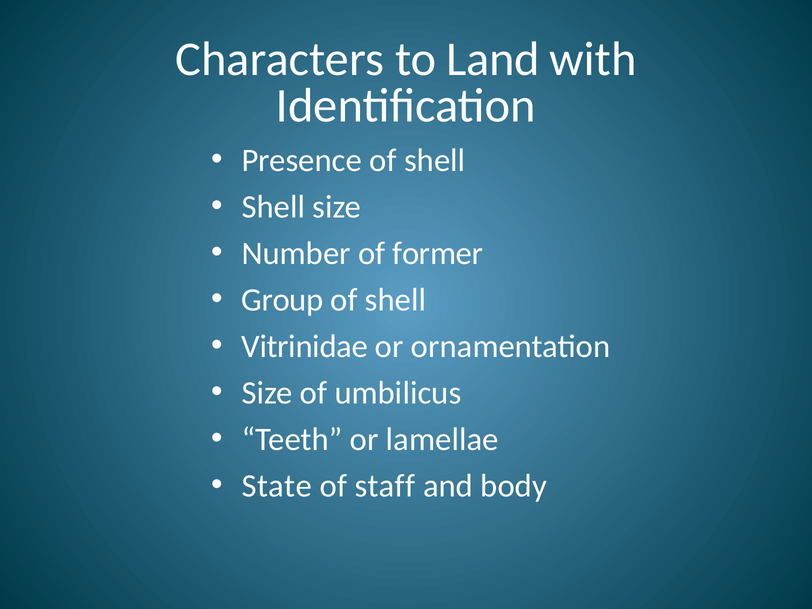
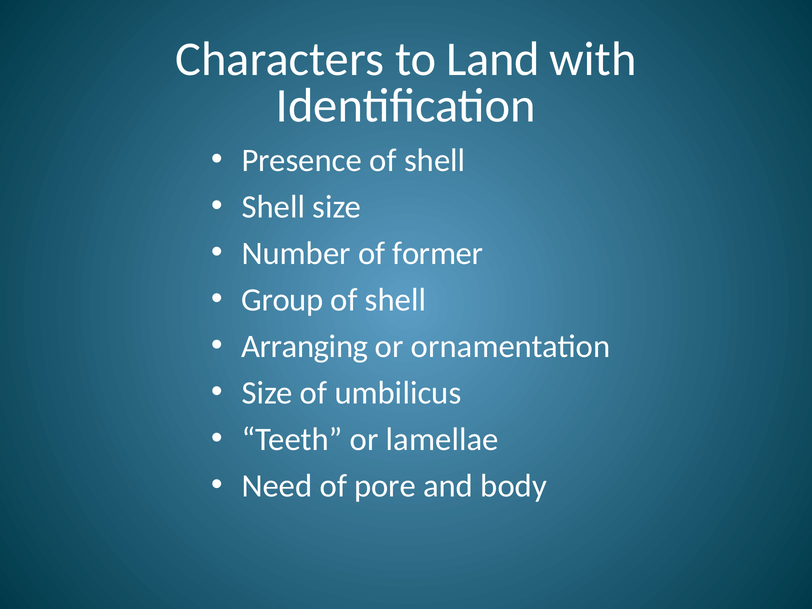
Vitrinidae: Vitrinidae -> Arranging
State: State -> Need
staff: staff -> pore
